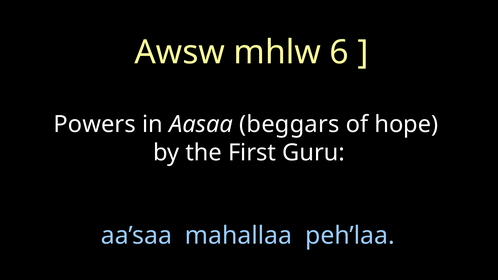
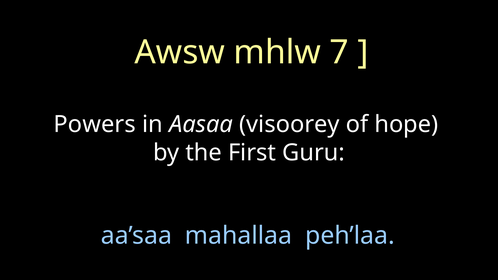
6: 6 -> 7
beggars: beggars -> visoorey
